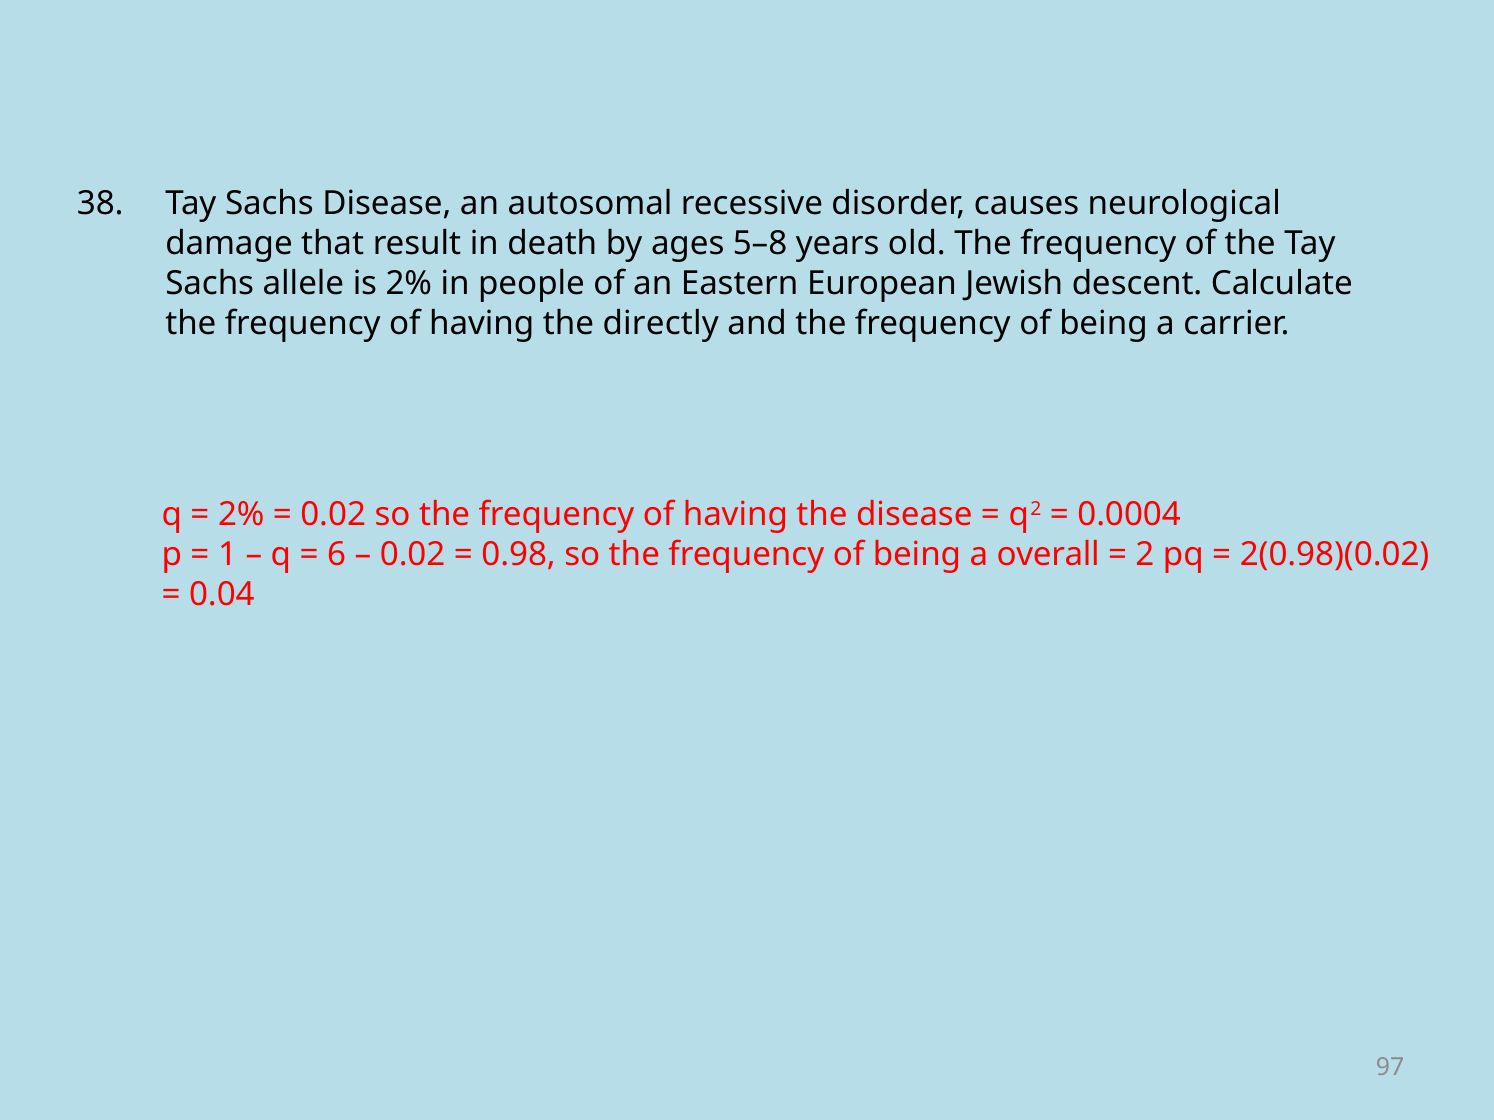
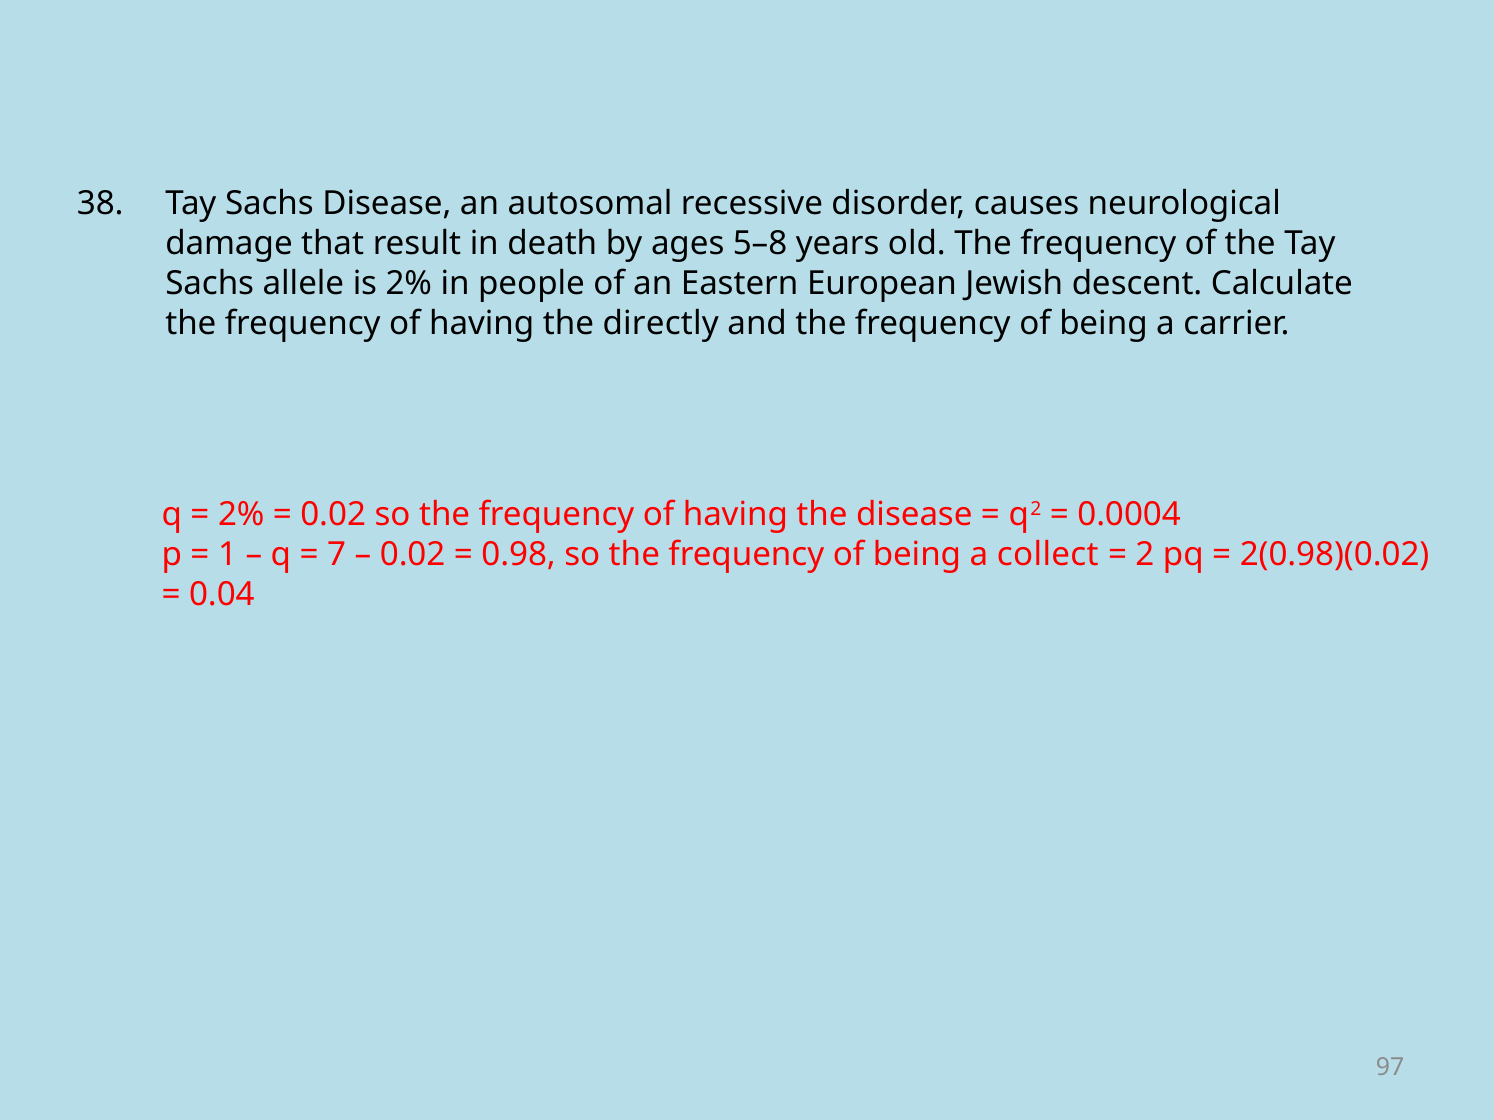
6: 6 -> 7
overall: overall -> collect
